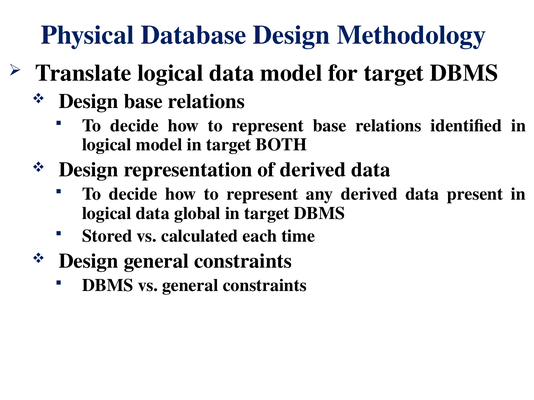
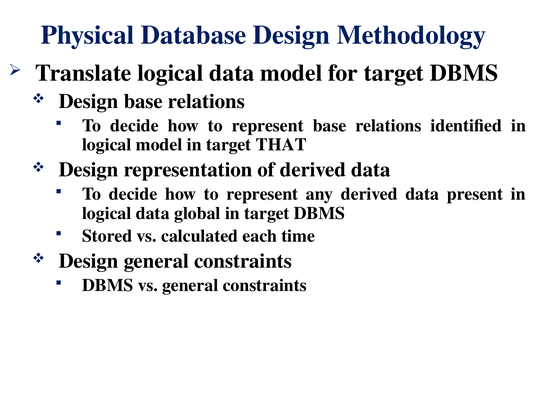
BOTH: BOTH -> THAT
